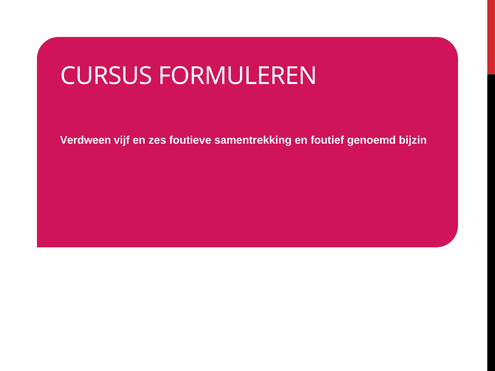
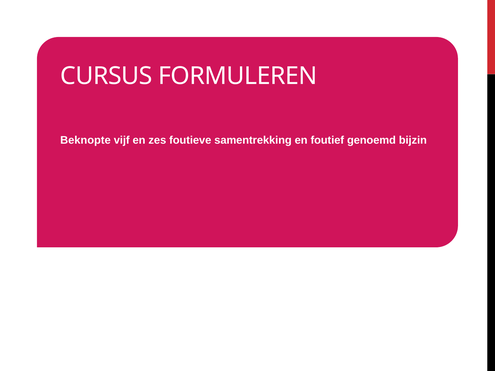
Verdween: Verdween -> Beknopte
